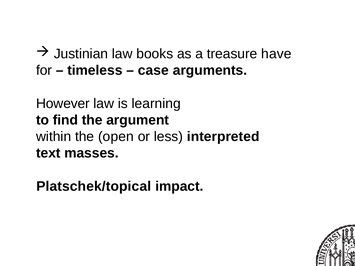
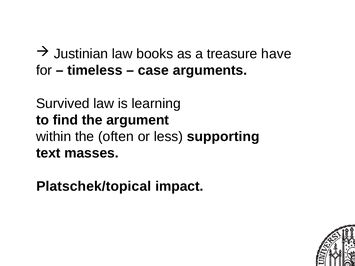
However: However -> Survived
open: open -> often
interpreted: interpreted -> supporting
